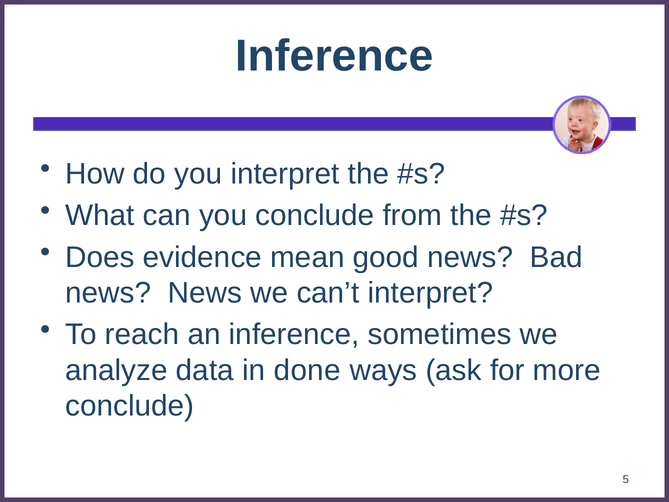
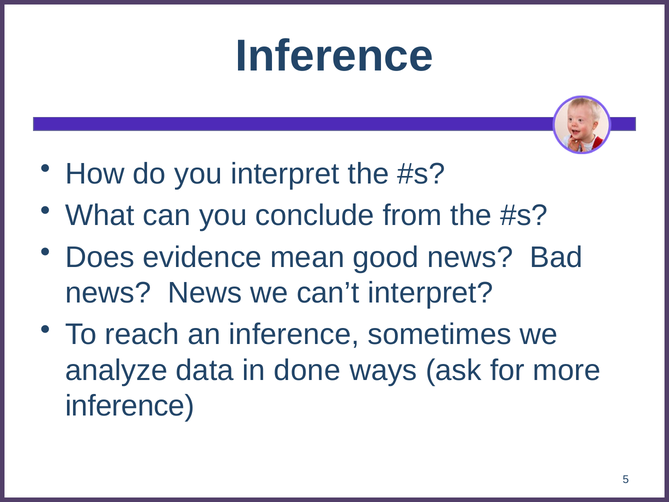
conclude at (130, 406): conclude -> inference
